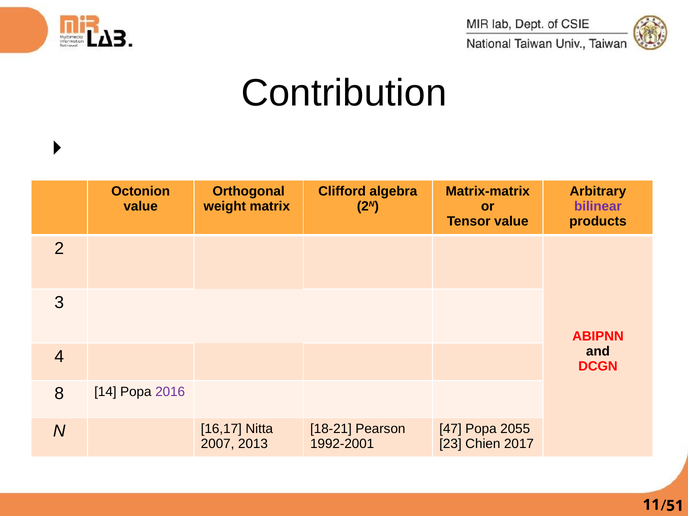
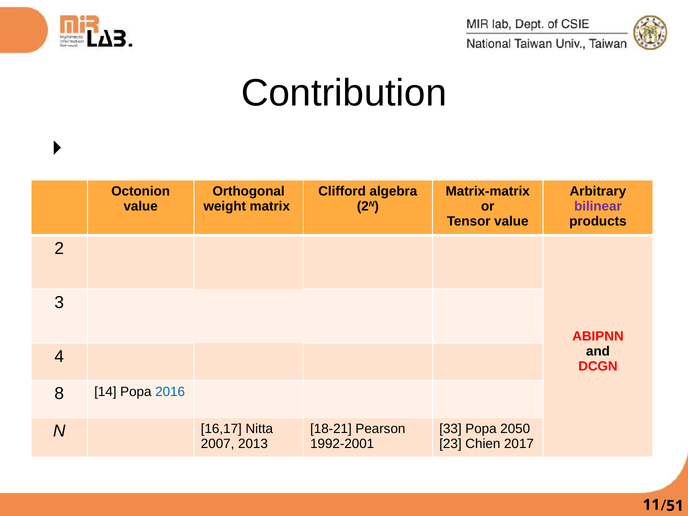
2016 colour: purple -> blue
47: 47 -> 33
2055: 2055 -> 2050
